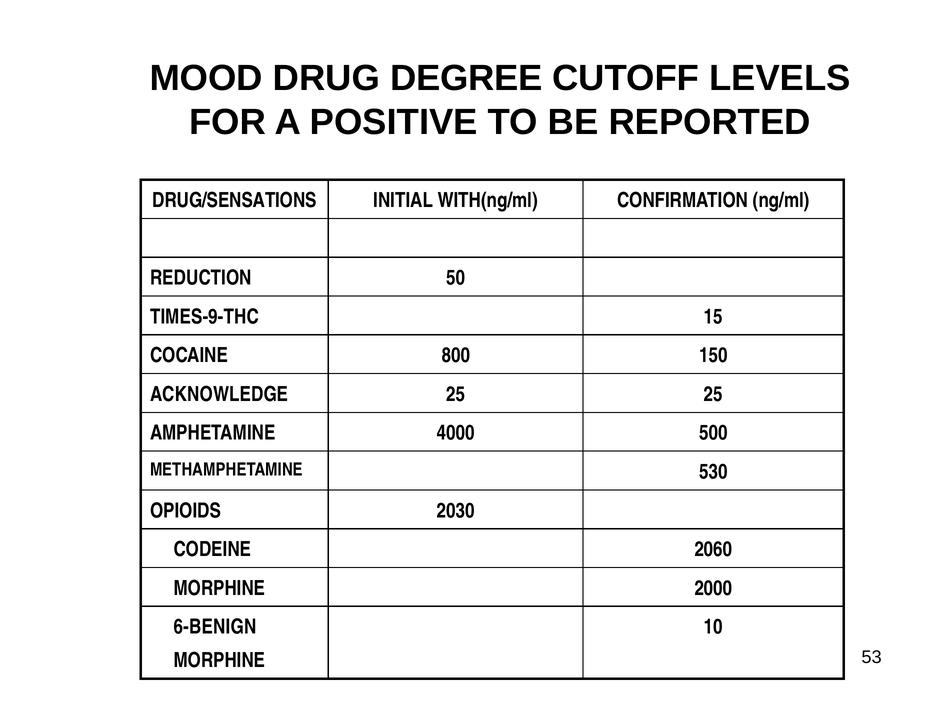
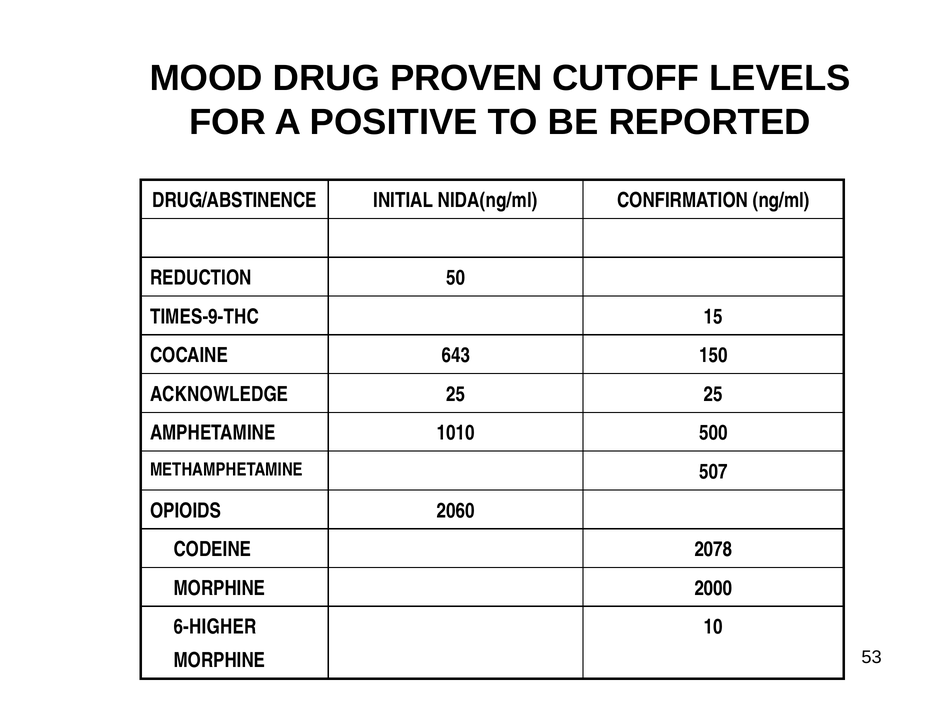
DEGREE: DEGREE -> PROVEN
DRUG/SENSATIONS: DRUG/SENSATIONS -> DRUG/ABSTINENCE
WITH(ng/ml: WITH(ng/ml -> NIDA(ng/ml
800: 800 -> 643
4000: 4000 -> 1010
530: 530 -> 507
2030: 2030 -> 2060
2060: 2060 -> 2078
6-BENIGN: 6-BENIGN -> 6-HIGHER
